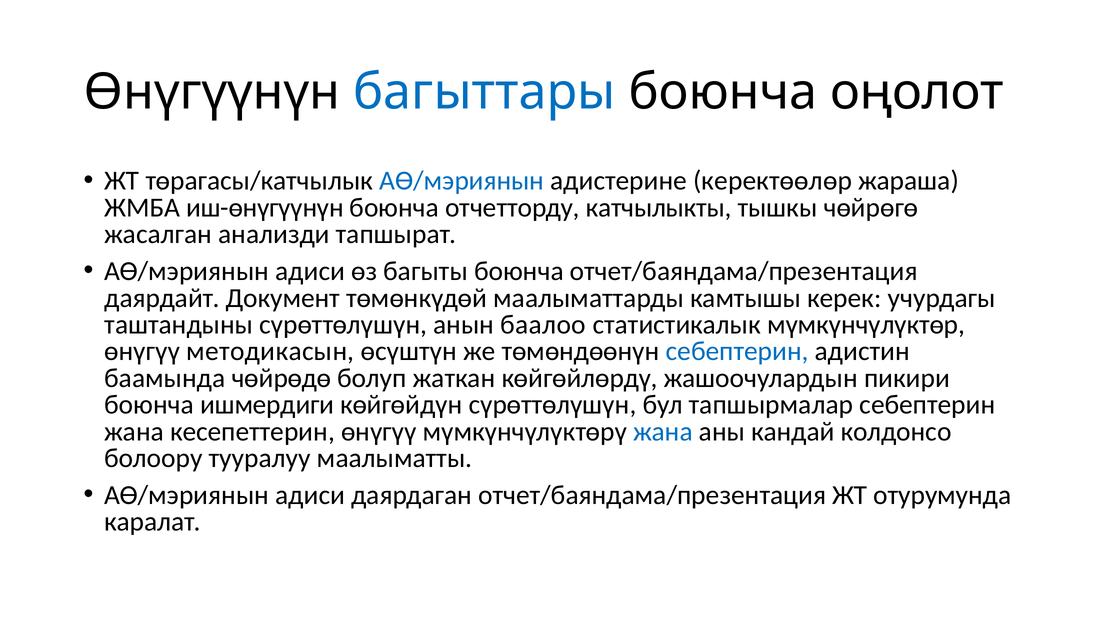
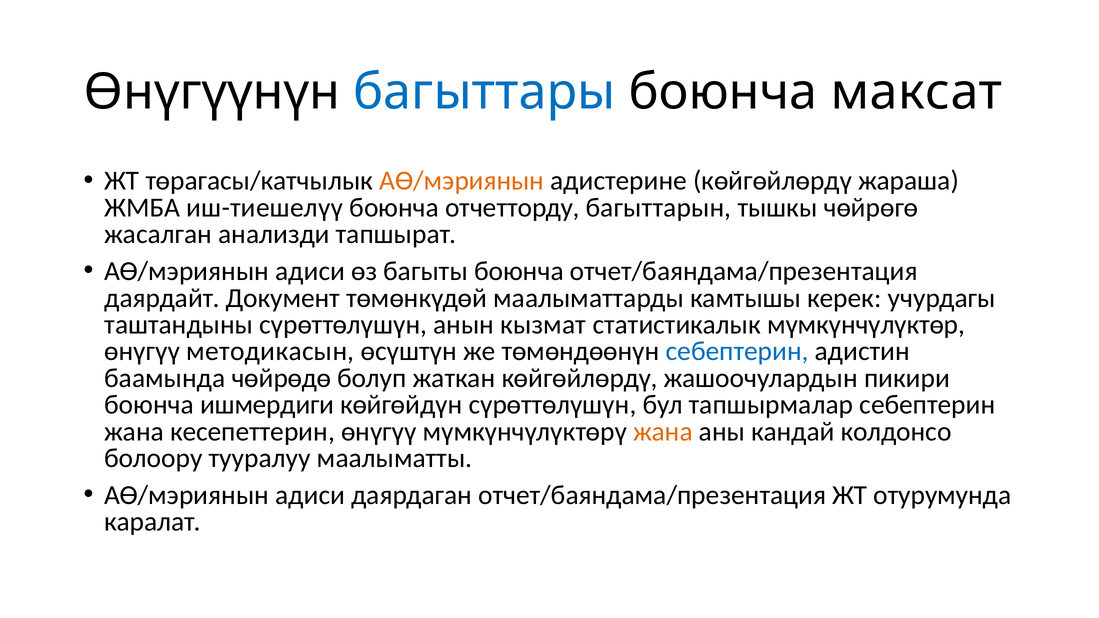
оңолот: оңолот -> максат
АӨ/мэриянын at (462, 181) colour: blue -> orange
адистерине керектөөлөр: керектөөлөр -> көйгөйлөрдү
иш-өнүгүүнүн: иш-өнүгүүнүн -> иш-тиешелүү
катчылыкты: катчылыкты -> багыттарын
баалоо: баалоо -> кызмат
жана at (663, 432) colour: blue -> orange
